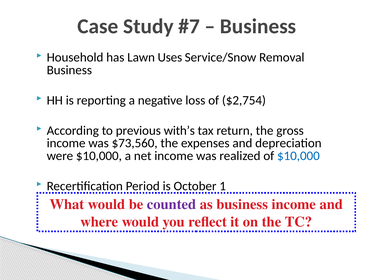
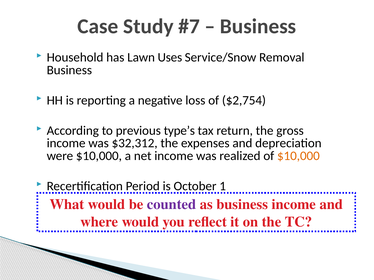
with’s: with’s -> type’s
$73,560: $73,560 -> $32,312
$10,000 at (298, 156) colour: blue -> orange
